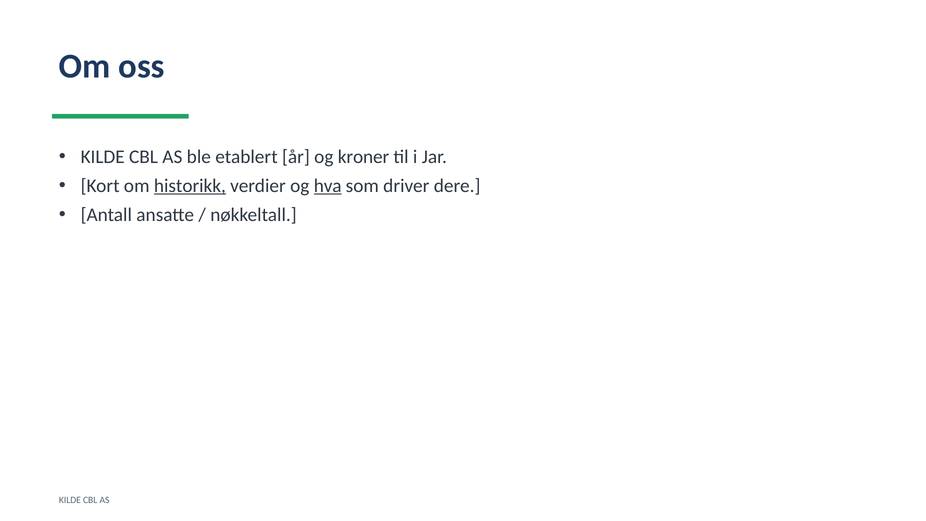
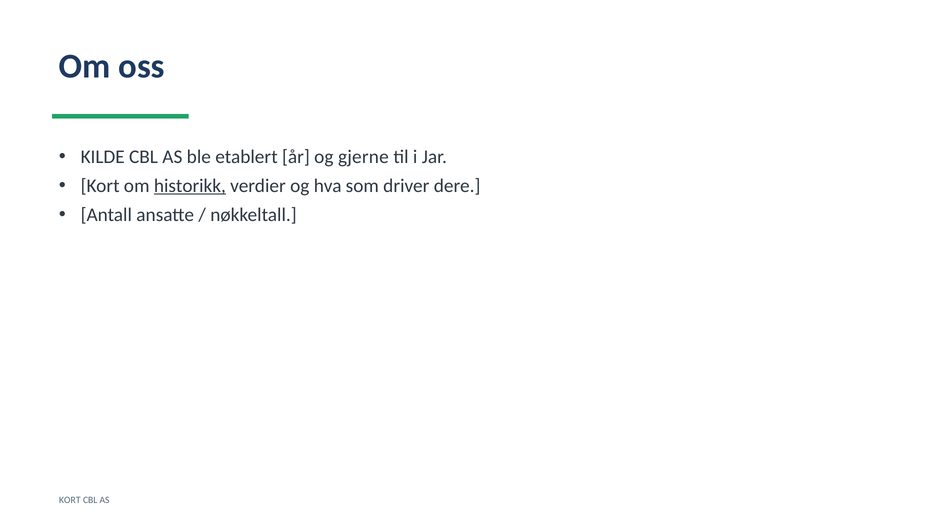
kroner: kroner -> gjerne
hva underline: present -> none
KILDE at (70, 500): KILDE -> KORT
